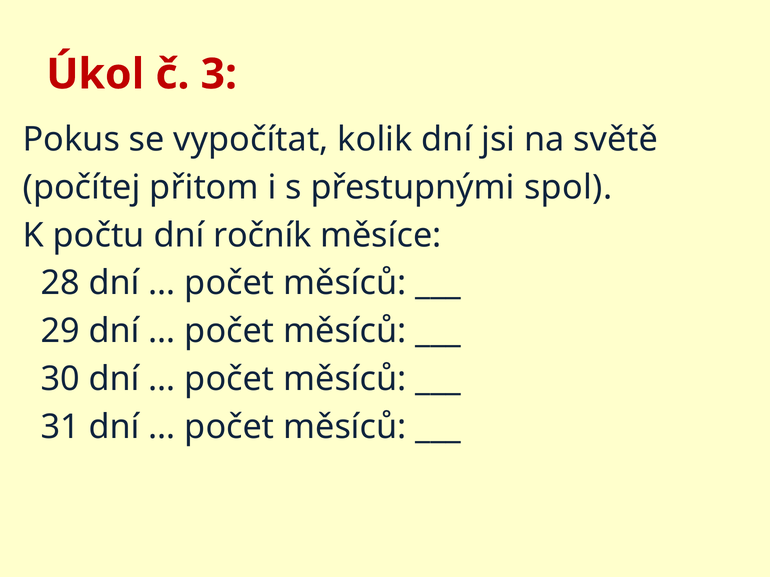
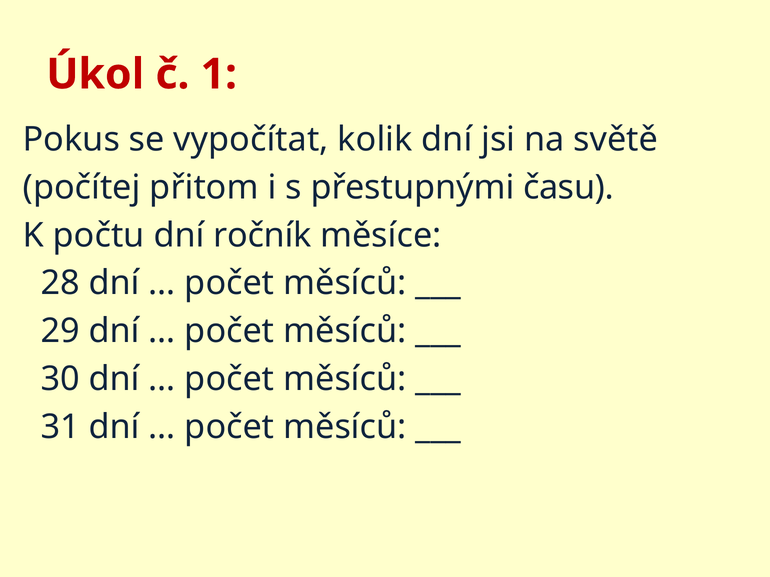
3: 3 -> 1
spol: spol -> času
